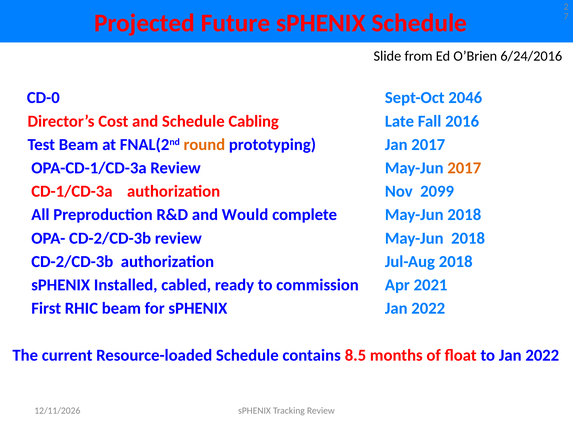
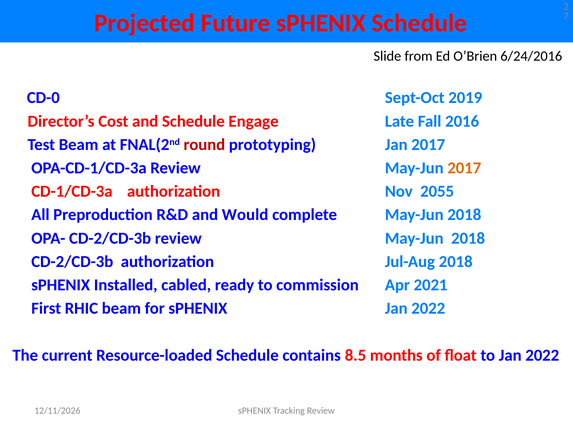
2046: 2046 -> 2019
Cabling: Cabling -> Engage
round colour: orange -> red
2099: 2099 -> 2055
